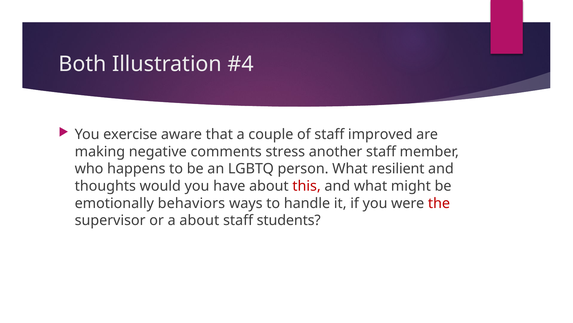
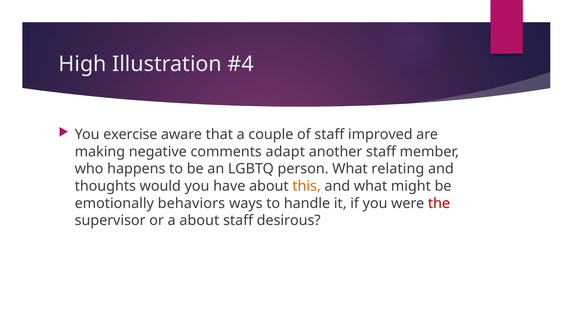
Both: Both -> High
stress: stress -> adapt
resilient: resilient -> relating
this colour: red -> orange
students: students -> desirous
